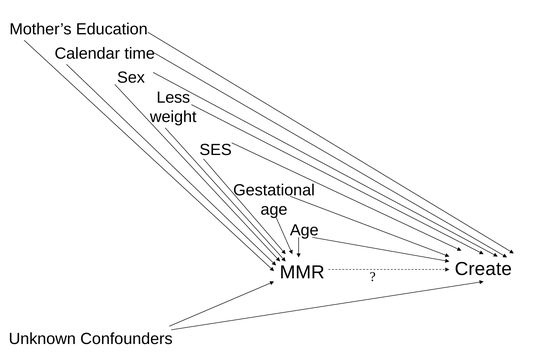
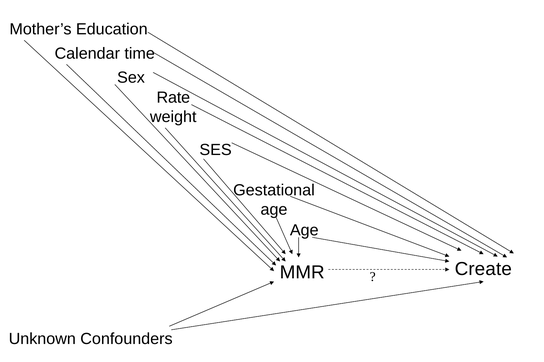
Less: Less -> Rate
